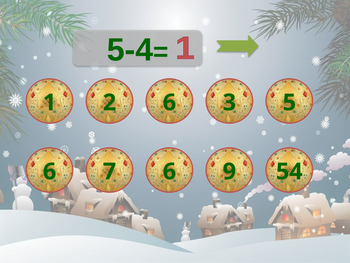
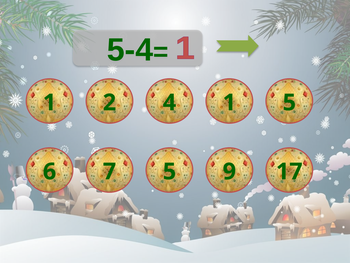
2 6: 6 -> 4
3 at (229, 102): 3 -> 1
7 6: 6 -> 5
54: 54 -> 17
